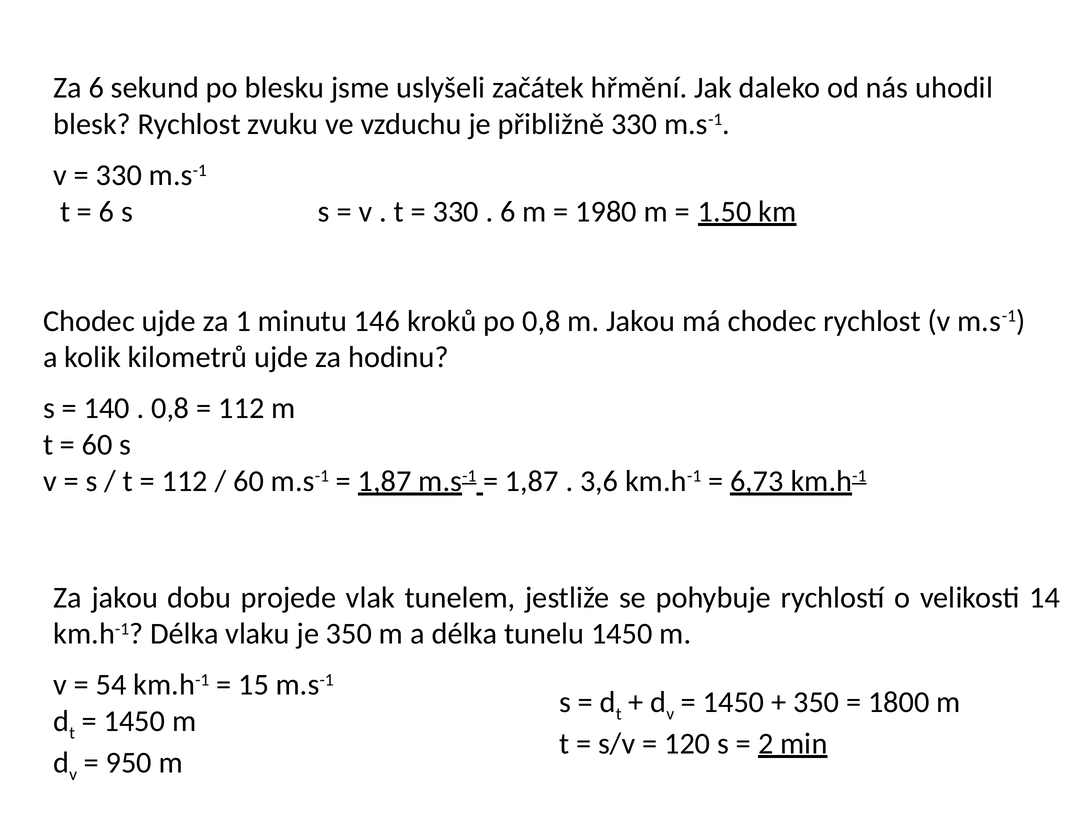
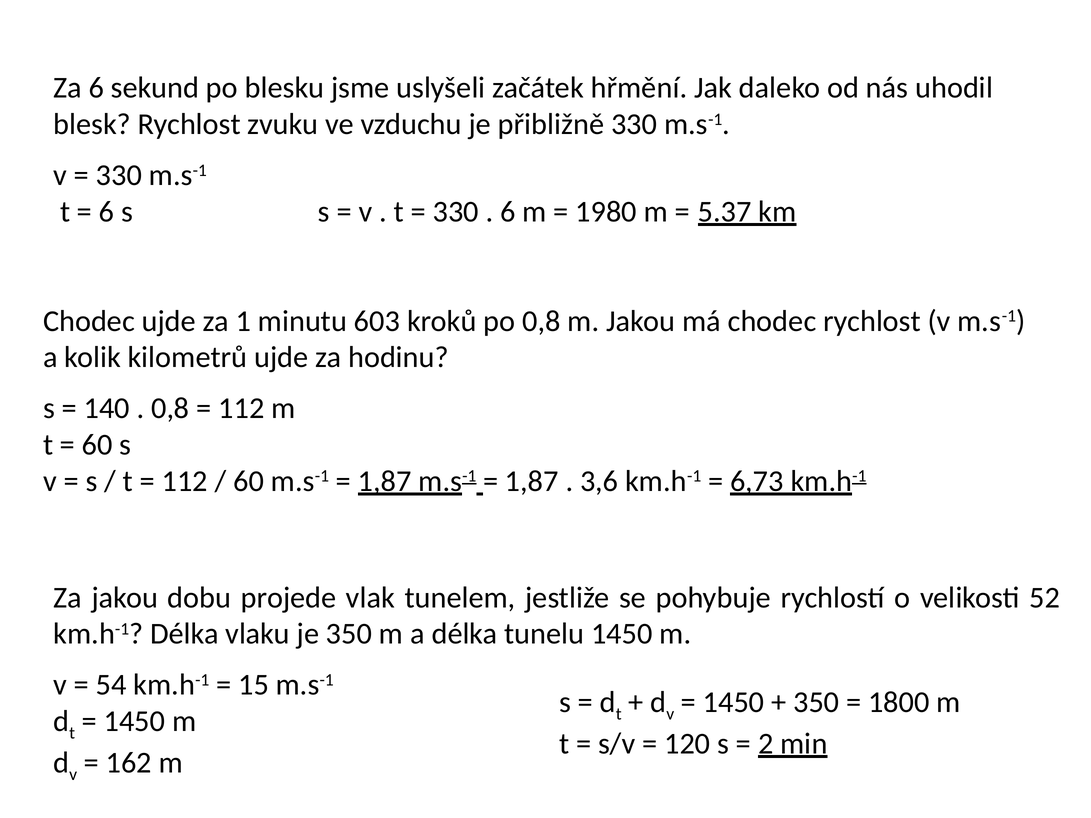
1.50: 1.50 -> 5.37
146: 146 -> 603
14: 14 -> 52
950: 950 -> 162
